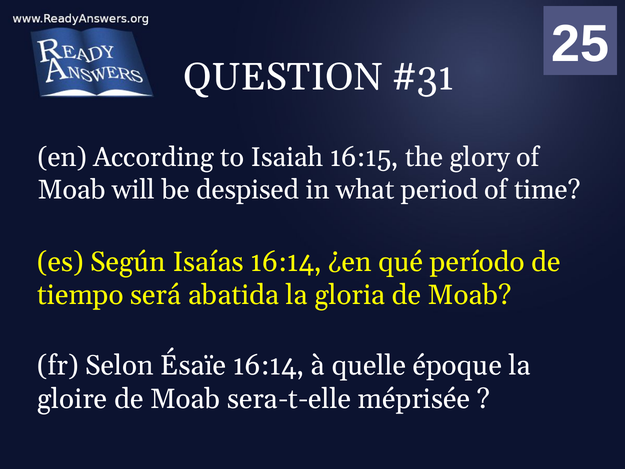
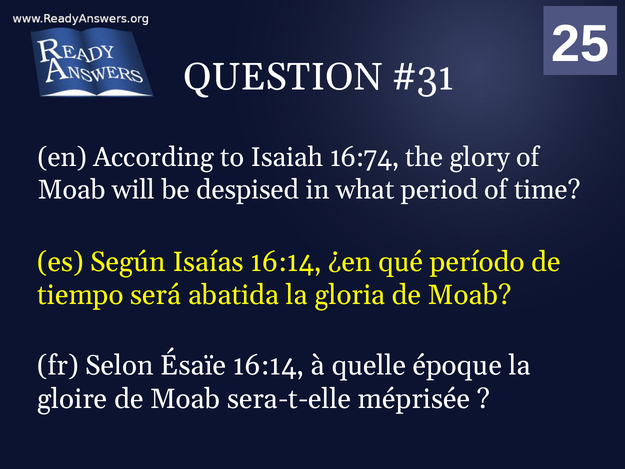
16:15: 16:15 -> 16:74
